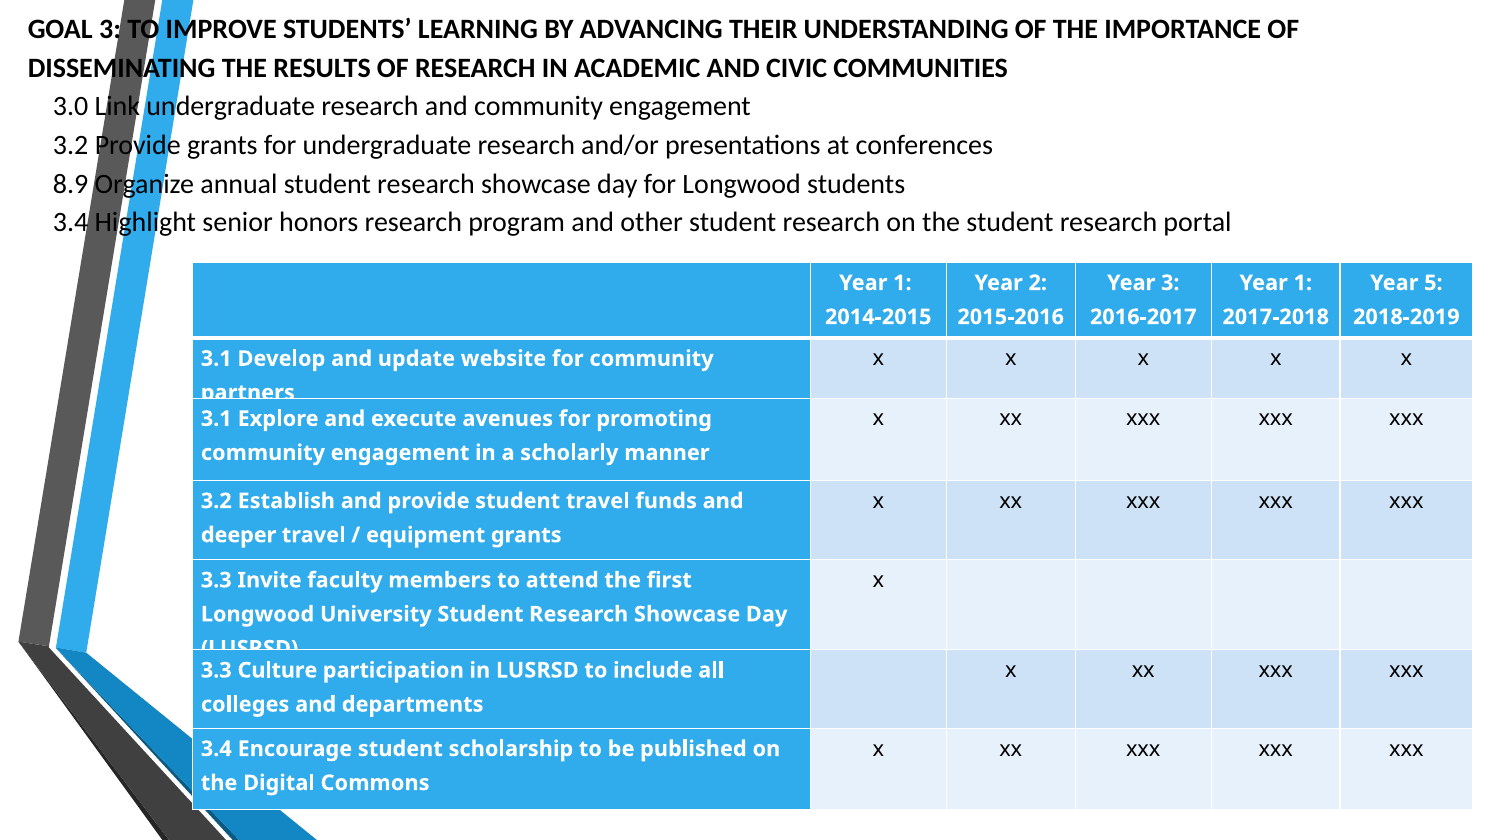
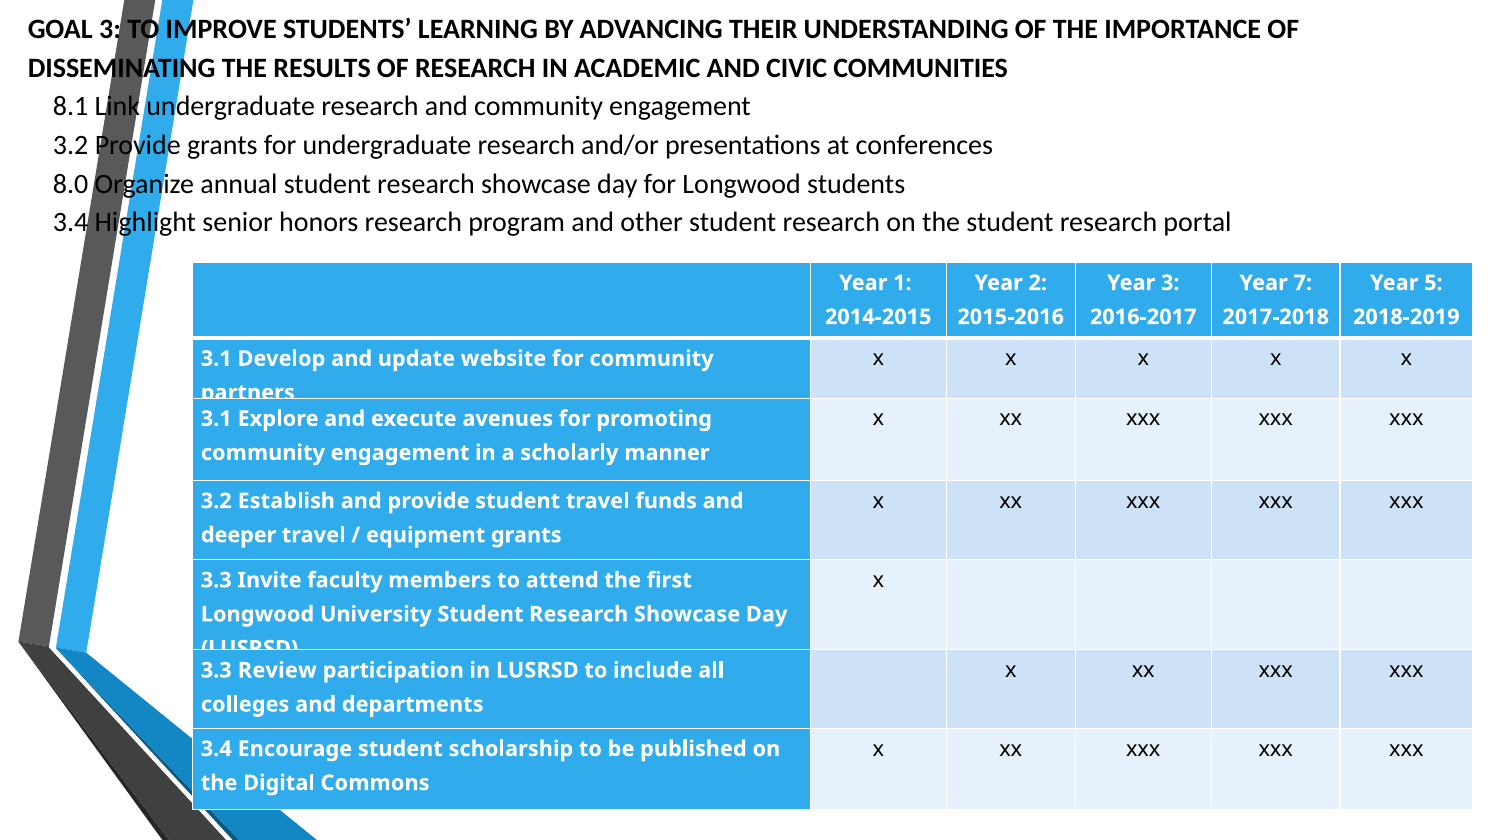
3.0: 3.0 -> 8.1
8.9: 8.9 -> 8.0
1 at (1303, 283): 1 -> 7
Culture: Culture -> Review
